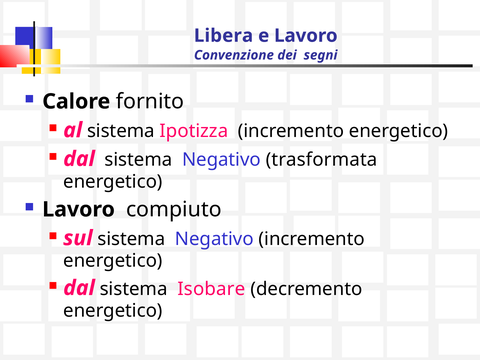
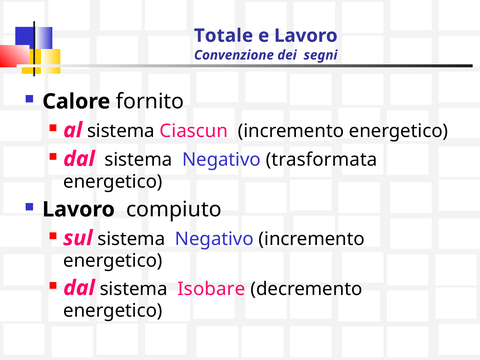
Libera: Libera -> Totale
Ipotizza: Ipotizza -> Ciascun
